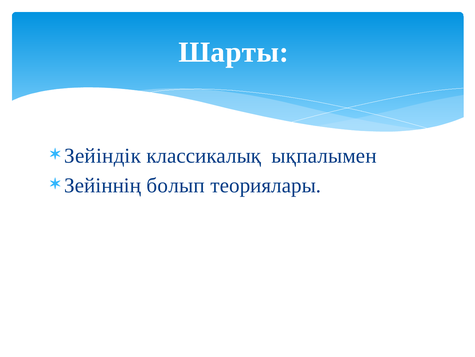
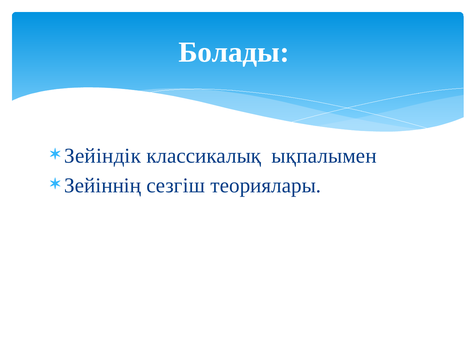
Шарты: Шарты -> Болады
болып: болып -> сезгіш
